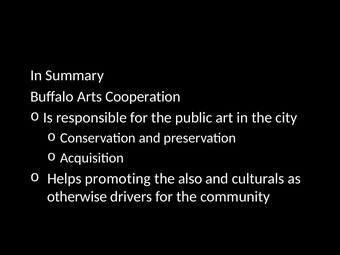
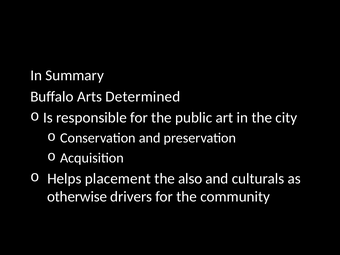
Cooperation: Cooperation -> Determined
promoting: promoting -> placement
